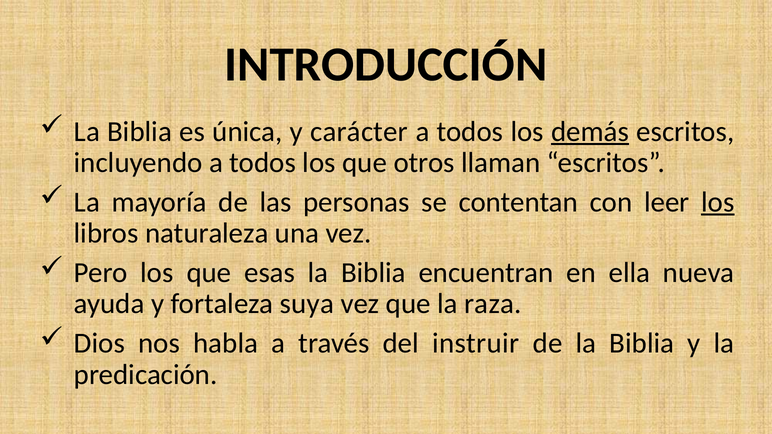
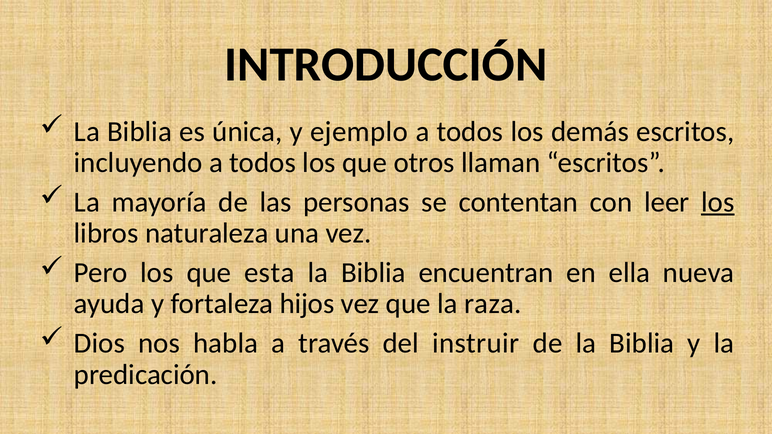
carácter: carácter -> ejemplo
demás underline: present -> none
esas: esas -> esta
suya: suya -> hijos
